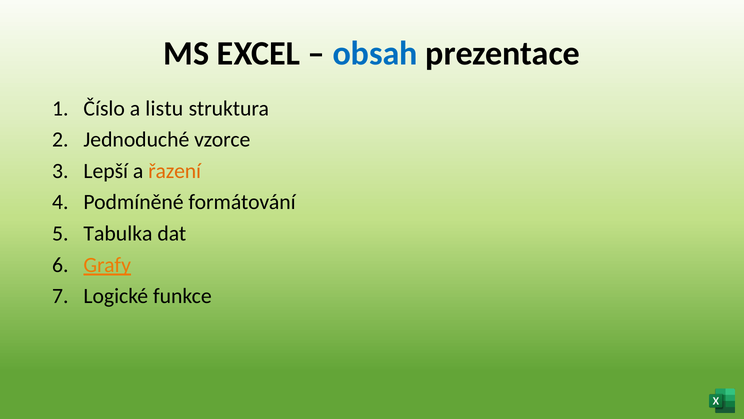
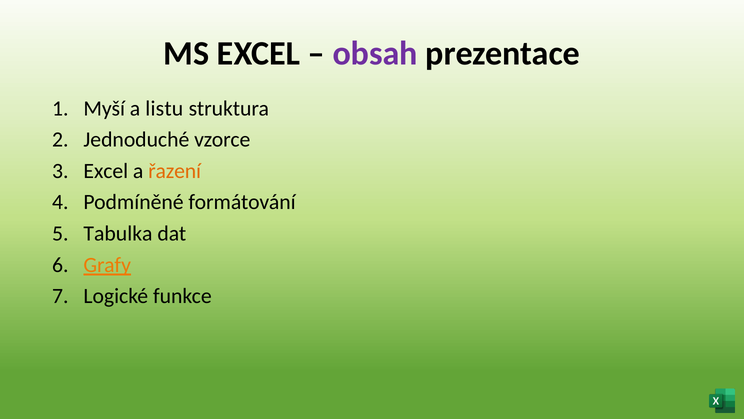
obsah colour: blue -> purple
Číslo: Číslo -> Myší
Lepší at (106, 171): Lepší -> Excel
